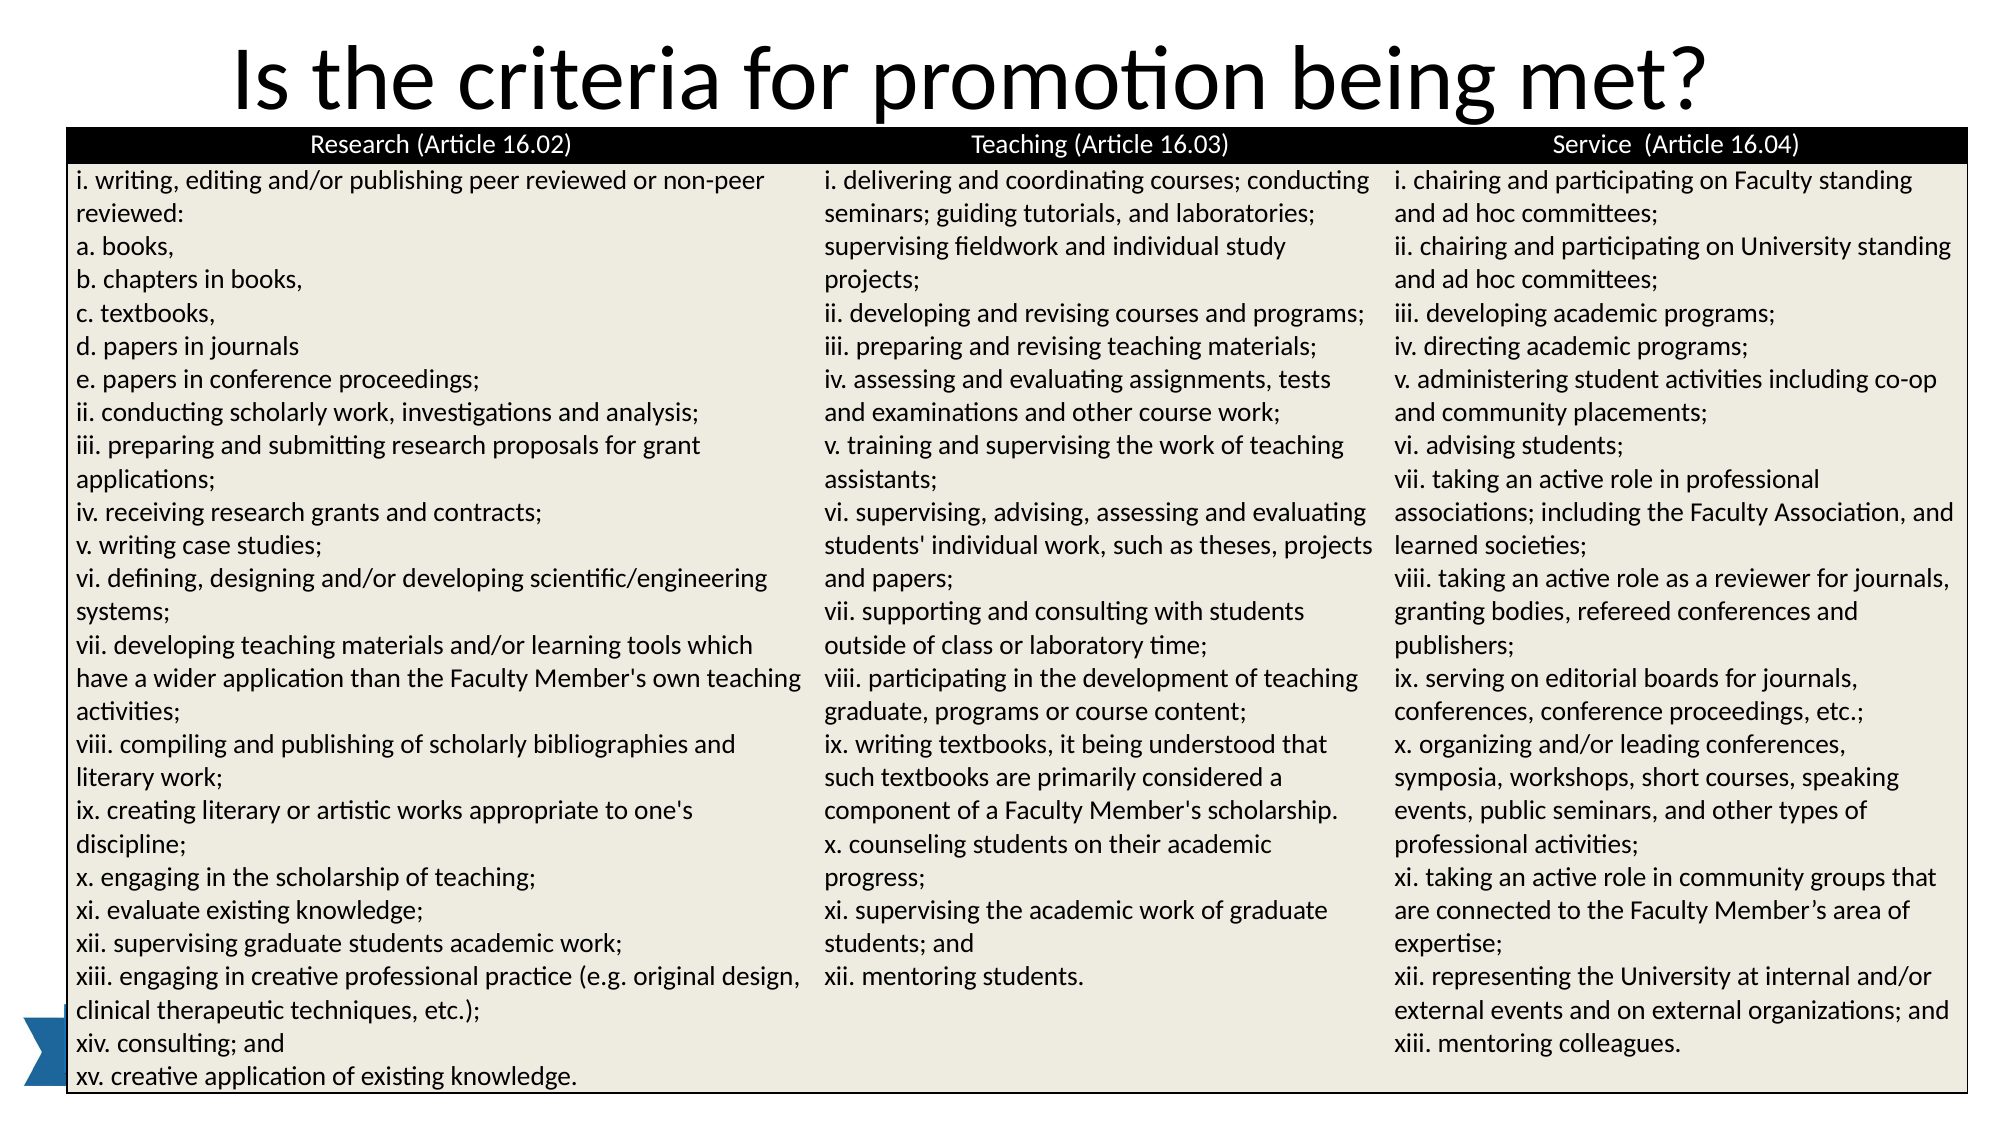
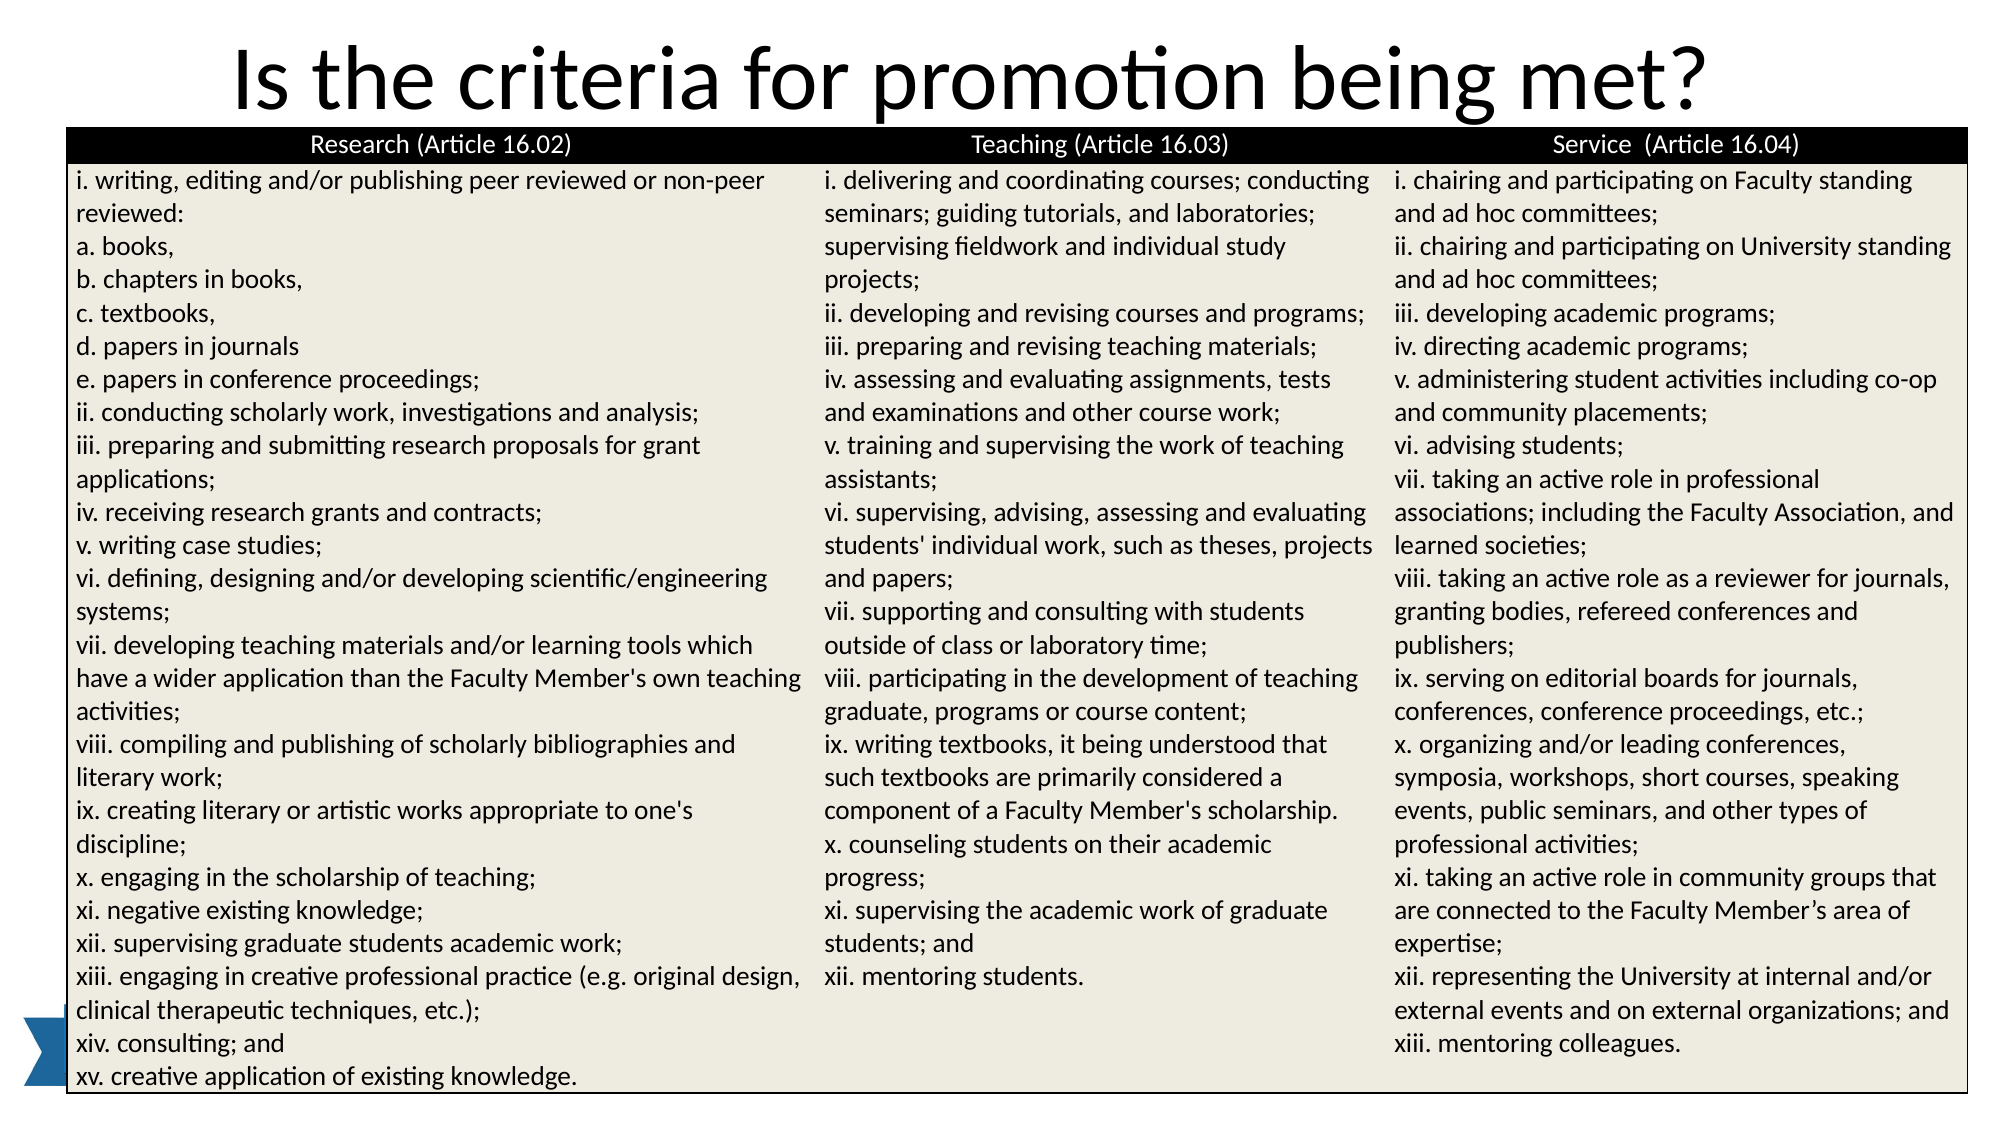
evaluate: evaluate -> negative
